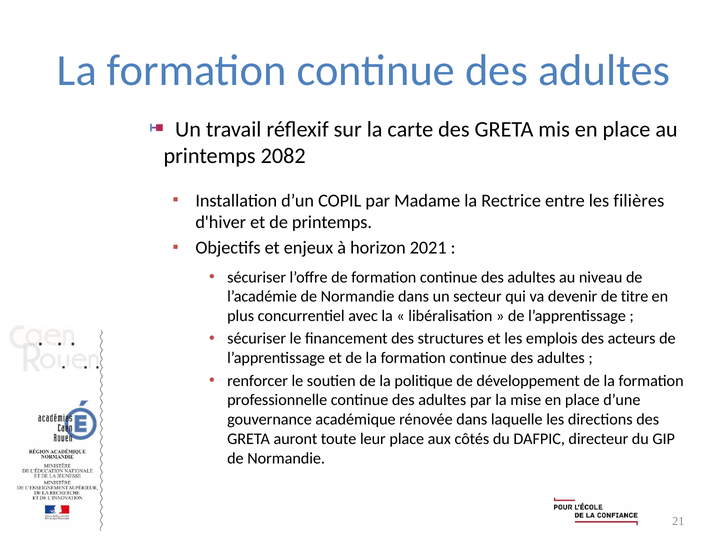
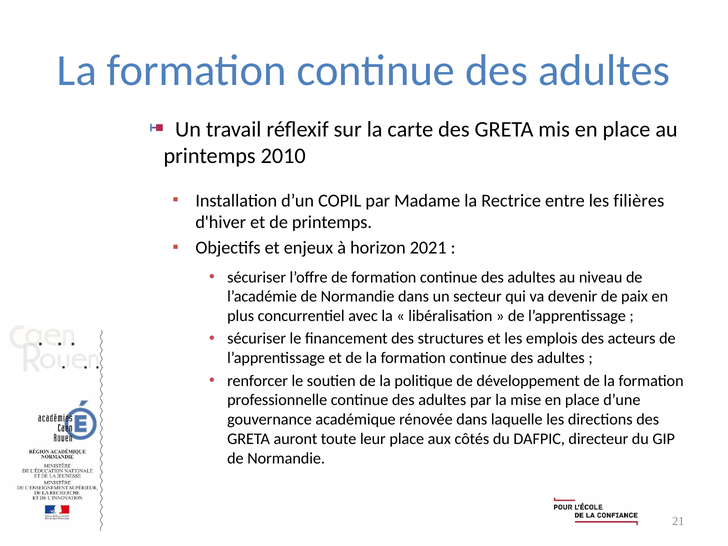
2082: 2082 -> 2010
titre: titre -> paix
